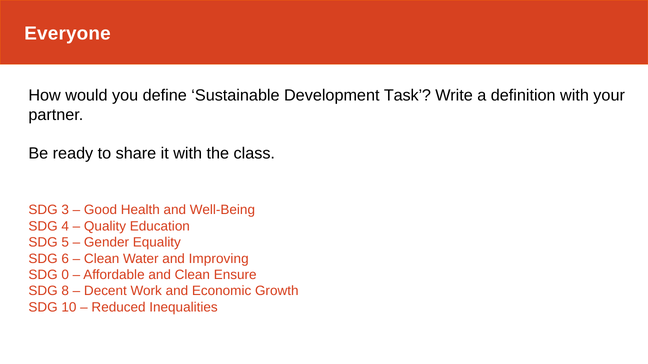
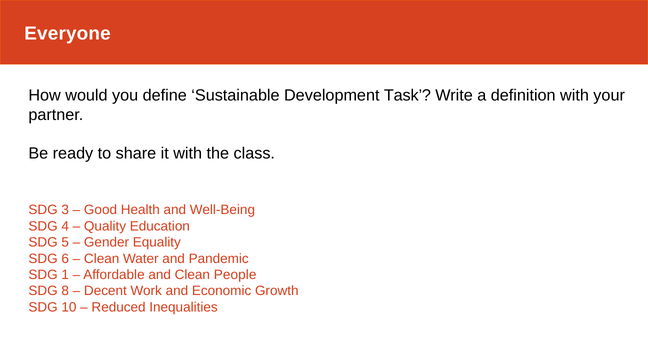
Improving: Improving -> Pandemic
0: 0 -> 1
Ensure: Ensure -> People
